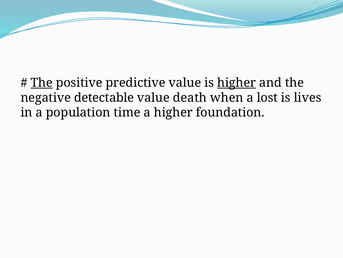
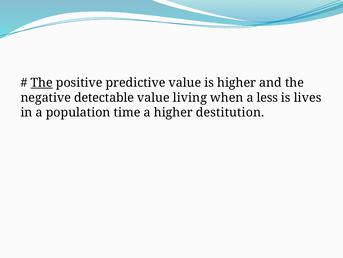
higher at (237, 83) underline: present -> none
death: death -> living
lost: lost -> less
foundation: foundation -> destitution
